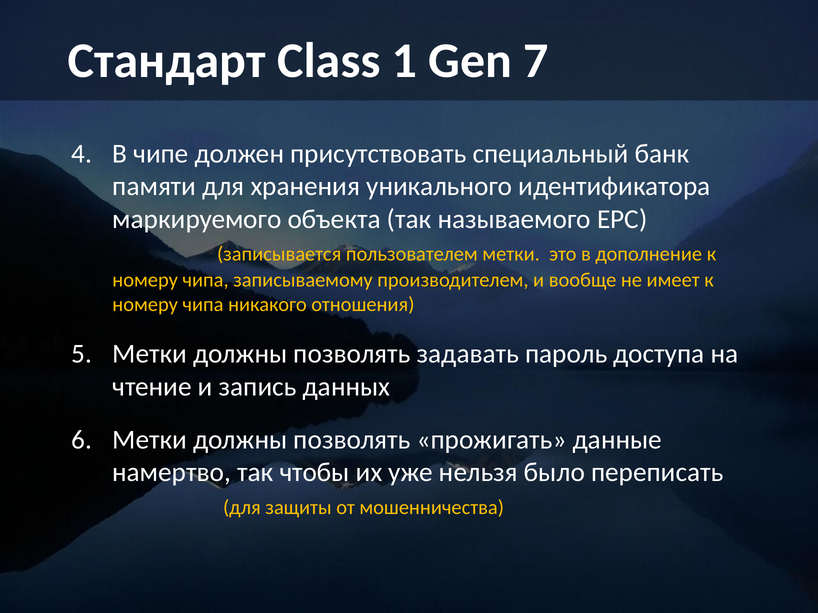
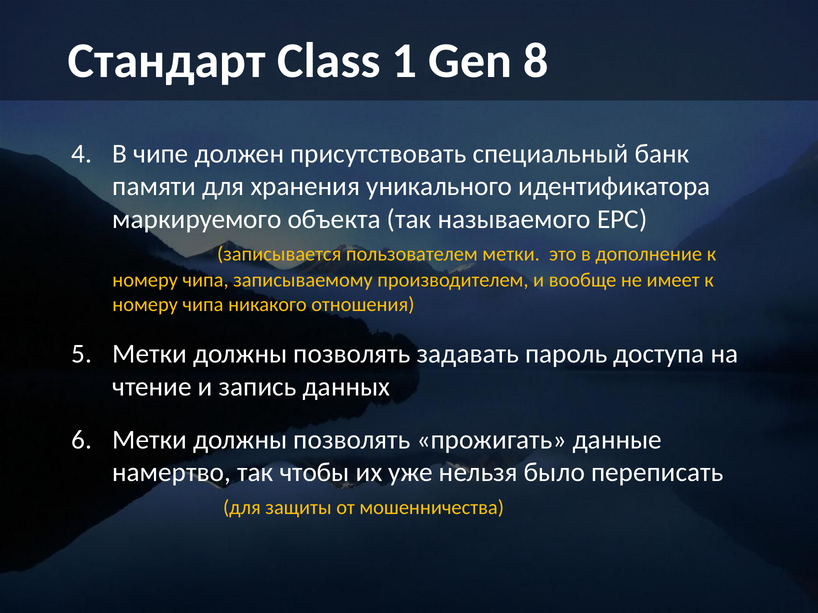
7: 7 -> 8
